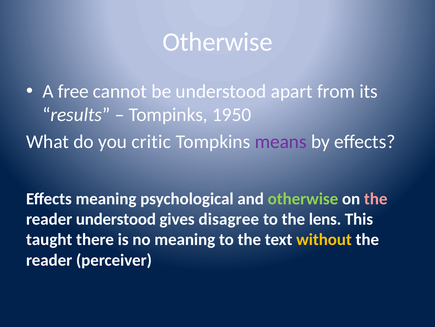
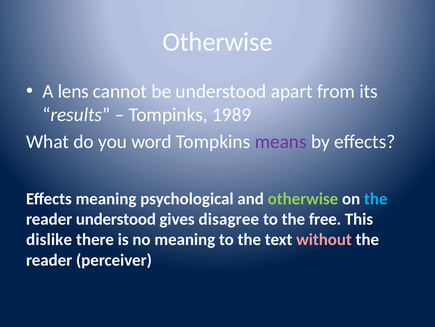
free: free -> lens
1950: 1950 -> 1989
critic: critic -> word
the at (376, 199) colour: pink -> light blue
lens: lens -> free
taught: taught -> dislike
without colour: yellow -> pink
